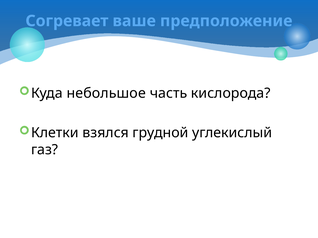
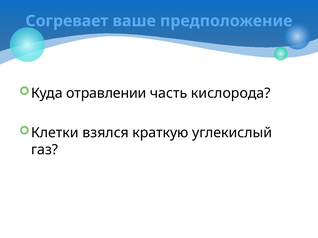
небольшое: небольшое -> отравлении
грудной: грудной -> краткую
